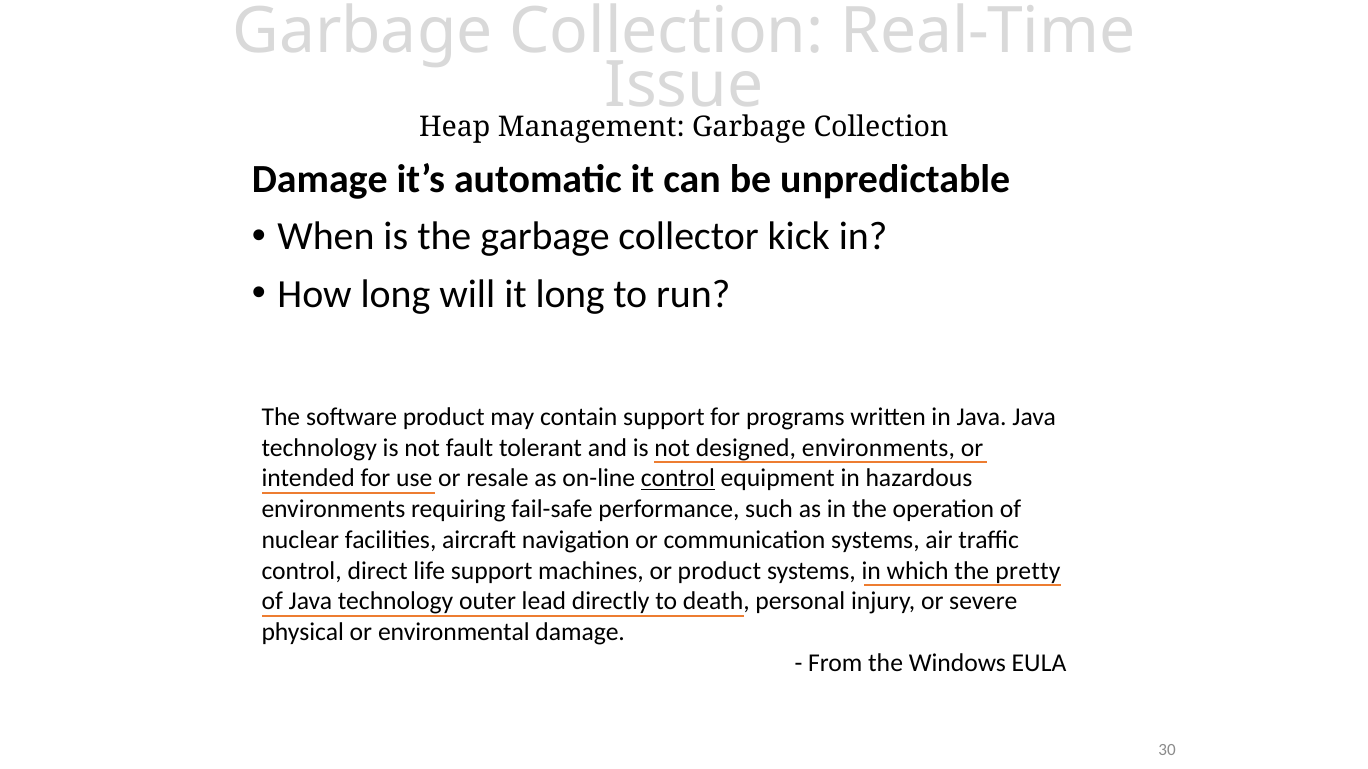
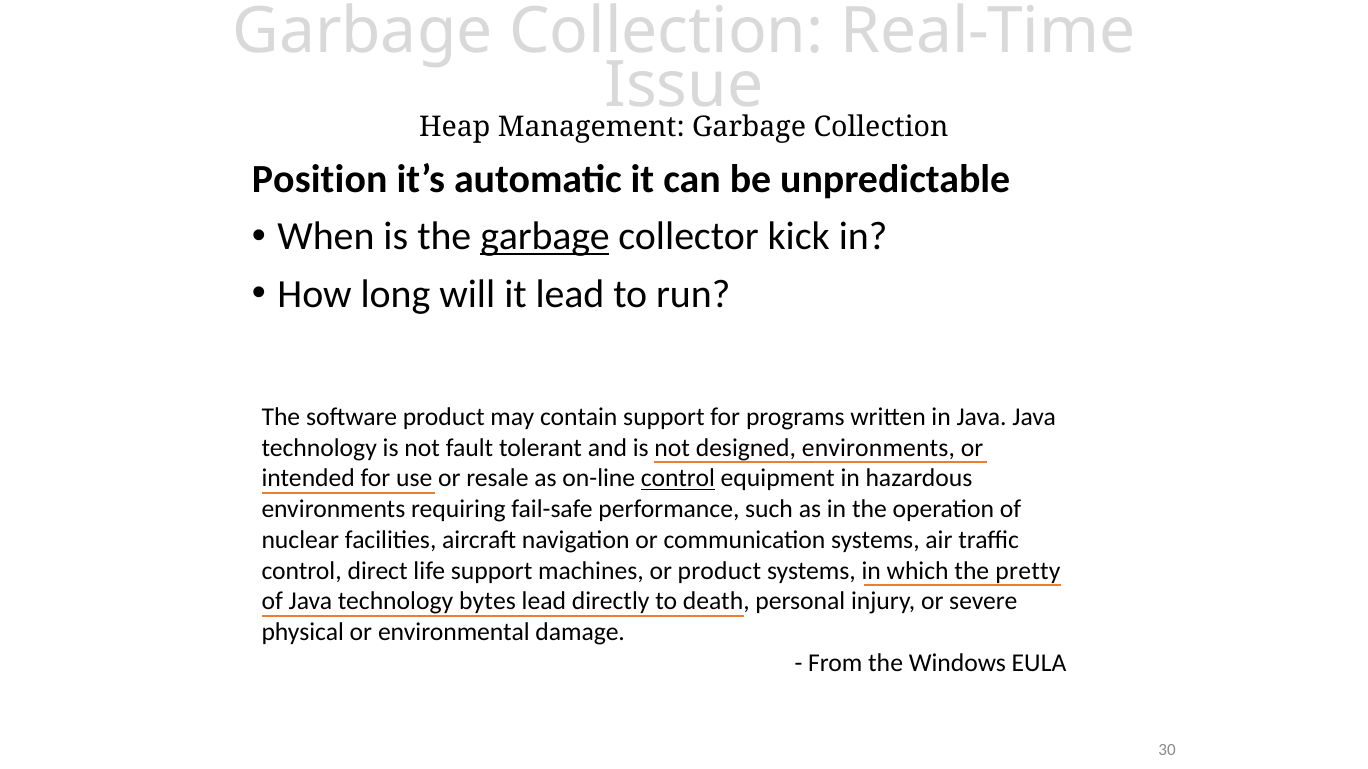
Damage at (320, 179): Damage -> Position
garbage at (545, 237) underline: none -> present
it long: long -> lead
outer: outer -> bytes
